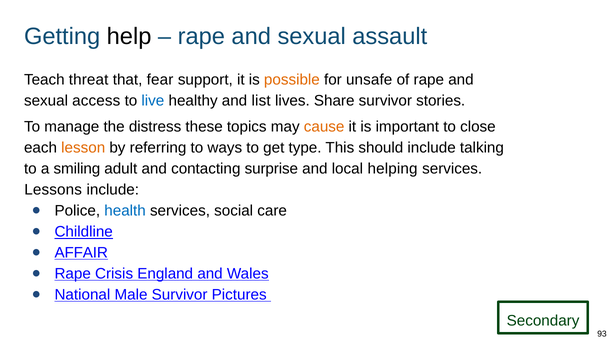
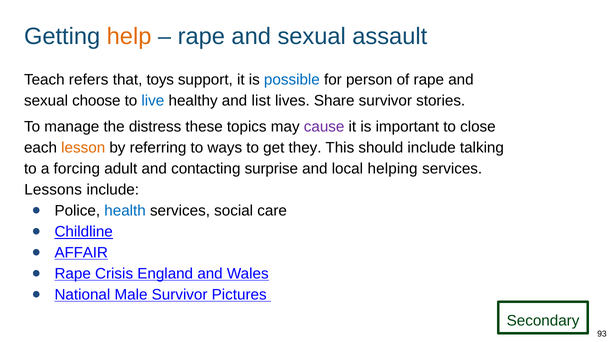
help colour: black -> orange
threat: threat -> refers
fear: fear -> toys
possible colour: orange -> blue
unsafe: unsafe -> person
access: access -> choose
cause colour: orange -> purple
type: type -> they
smiling: smiling -> forcing
